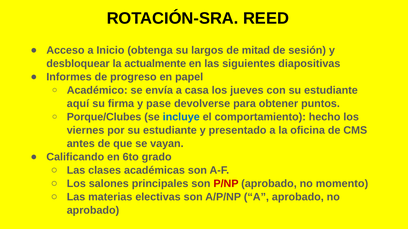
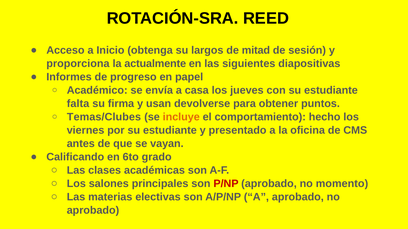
desbloquear: desbloquear -> proporciona
aquí: aquí -> falta
pase: pase -> usan
Porque/Clubes: Porque/Clubes -> Temas/Clubes
incluye colour: blue -> orange
